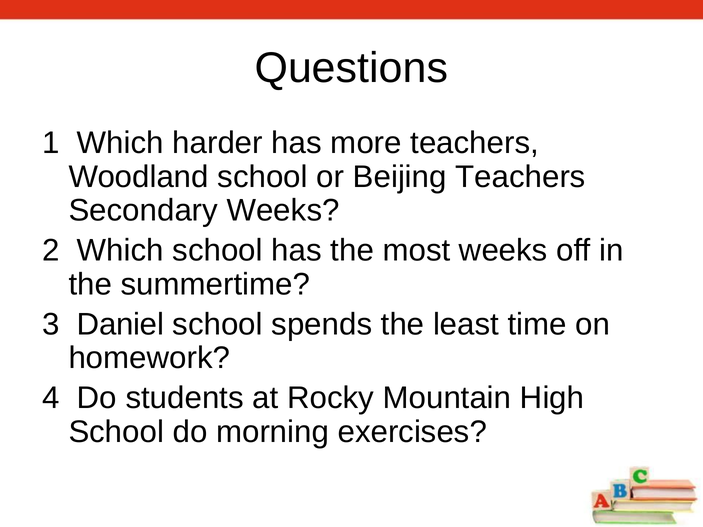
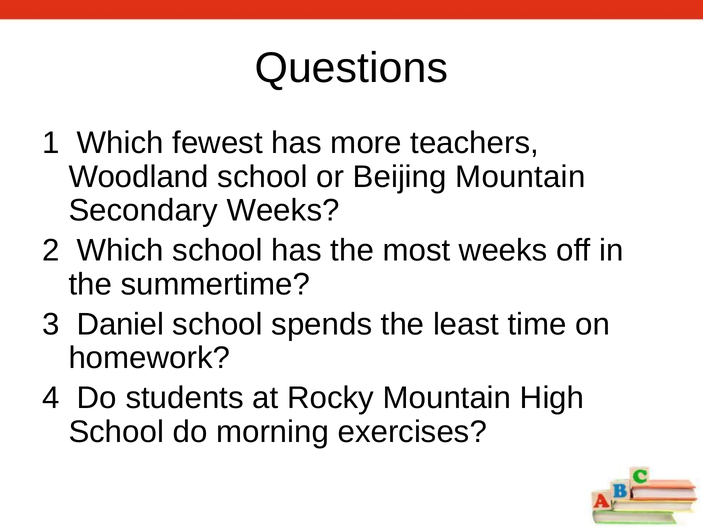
harder: harder -> fewest
Beijing Teachers: Teachers -> Mountain
